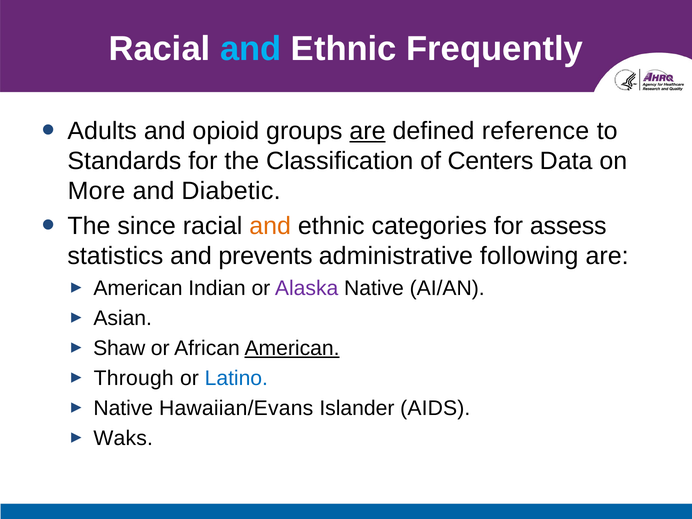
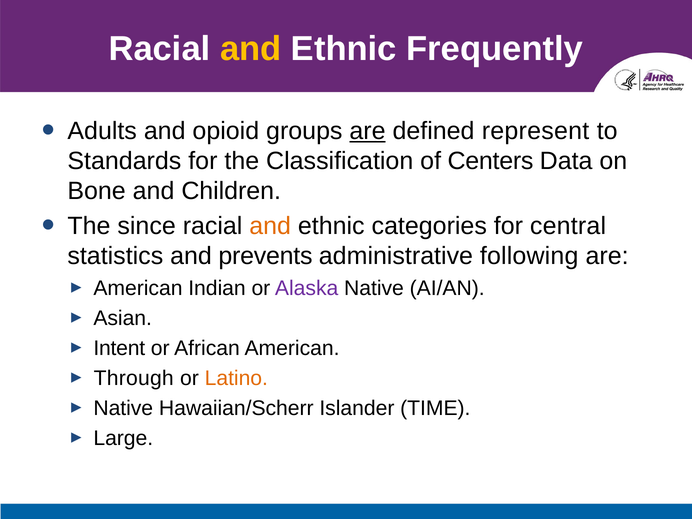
and at (251, 49) colour: light blue -> yellow
reference: reference -> represent
More: More -> Bone
Diabetic: Diabetic -> Children
assess: assess -> central
Shaw: Shaw -> Intent
American at (292, 348) underline: present -> none
Latino colour: blue -> orange
Hawaiian/Evans: Hawaiian/Evans -> Hawaiian/Scherr
AIDS: AIDS -> TIME
Waks: Waks -> Large
